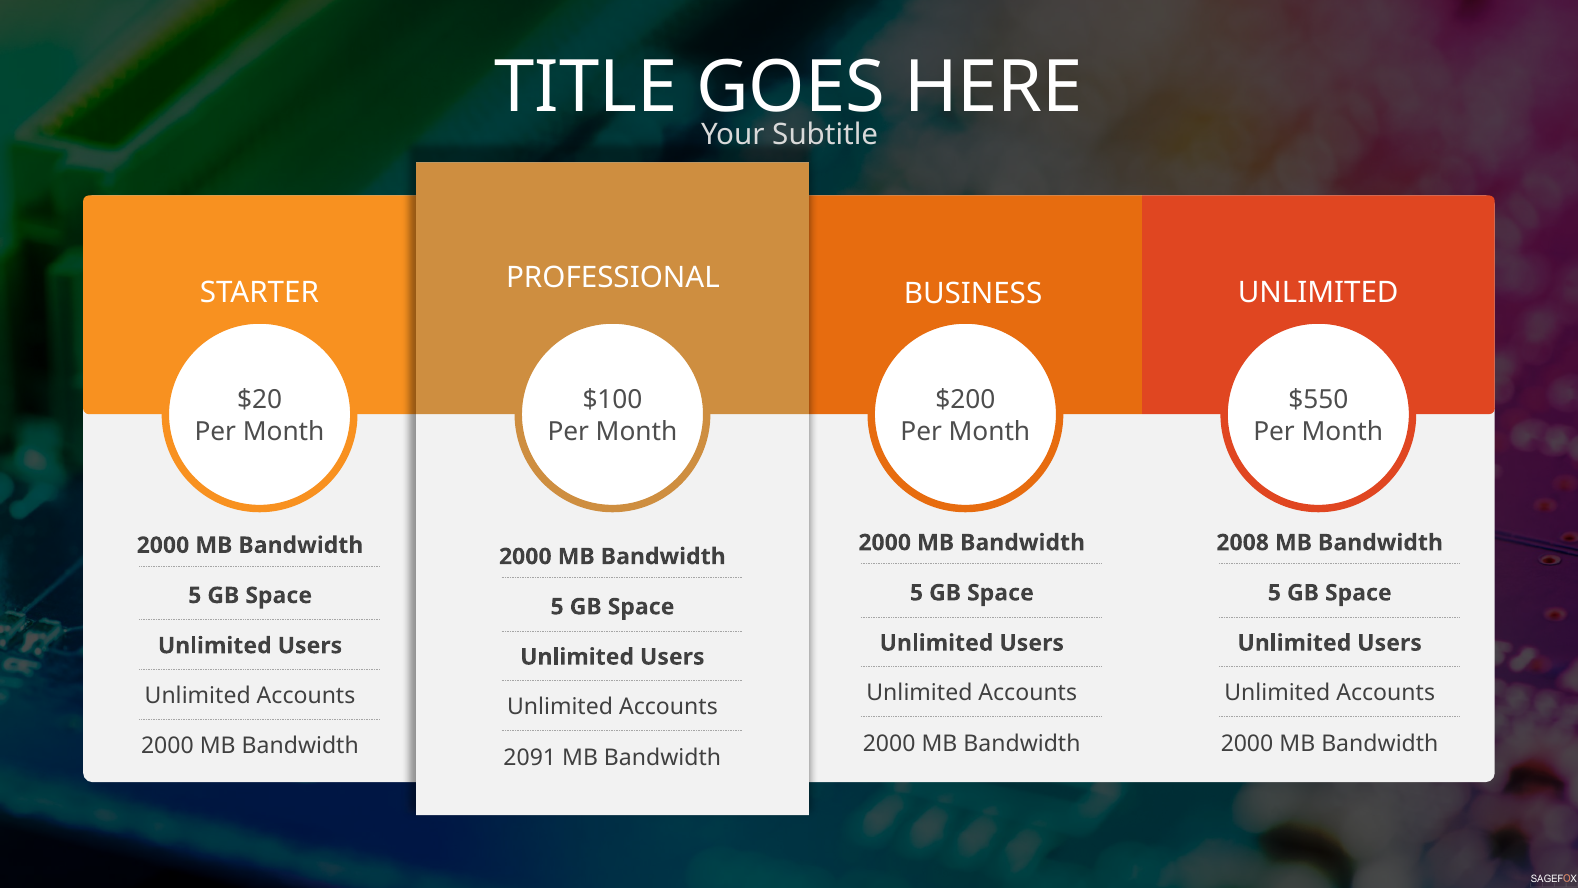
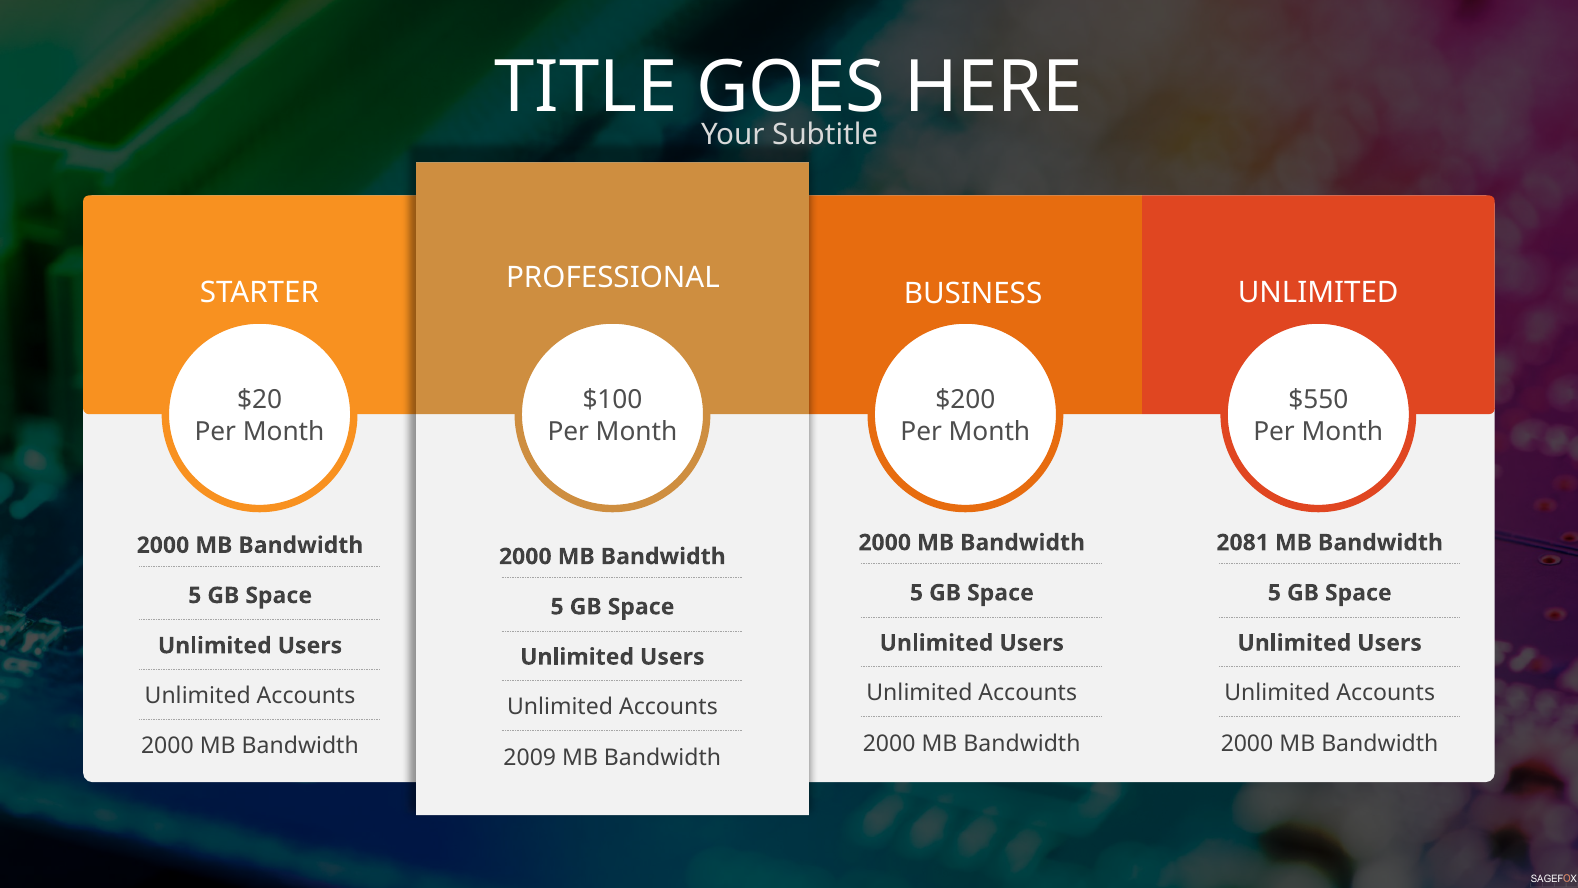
2008: 2008 -> 2081
2091: 2091 -> 2009
